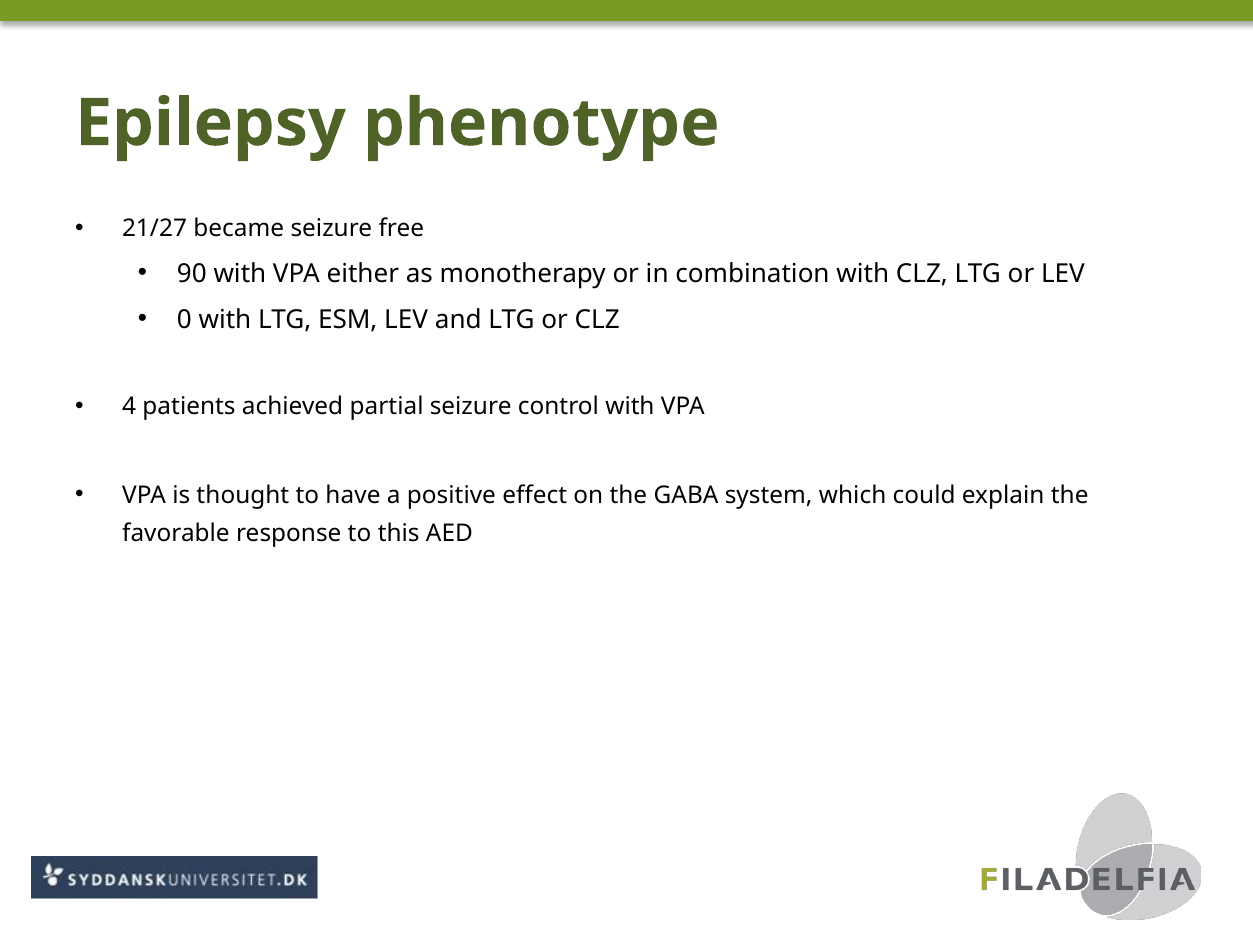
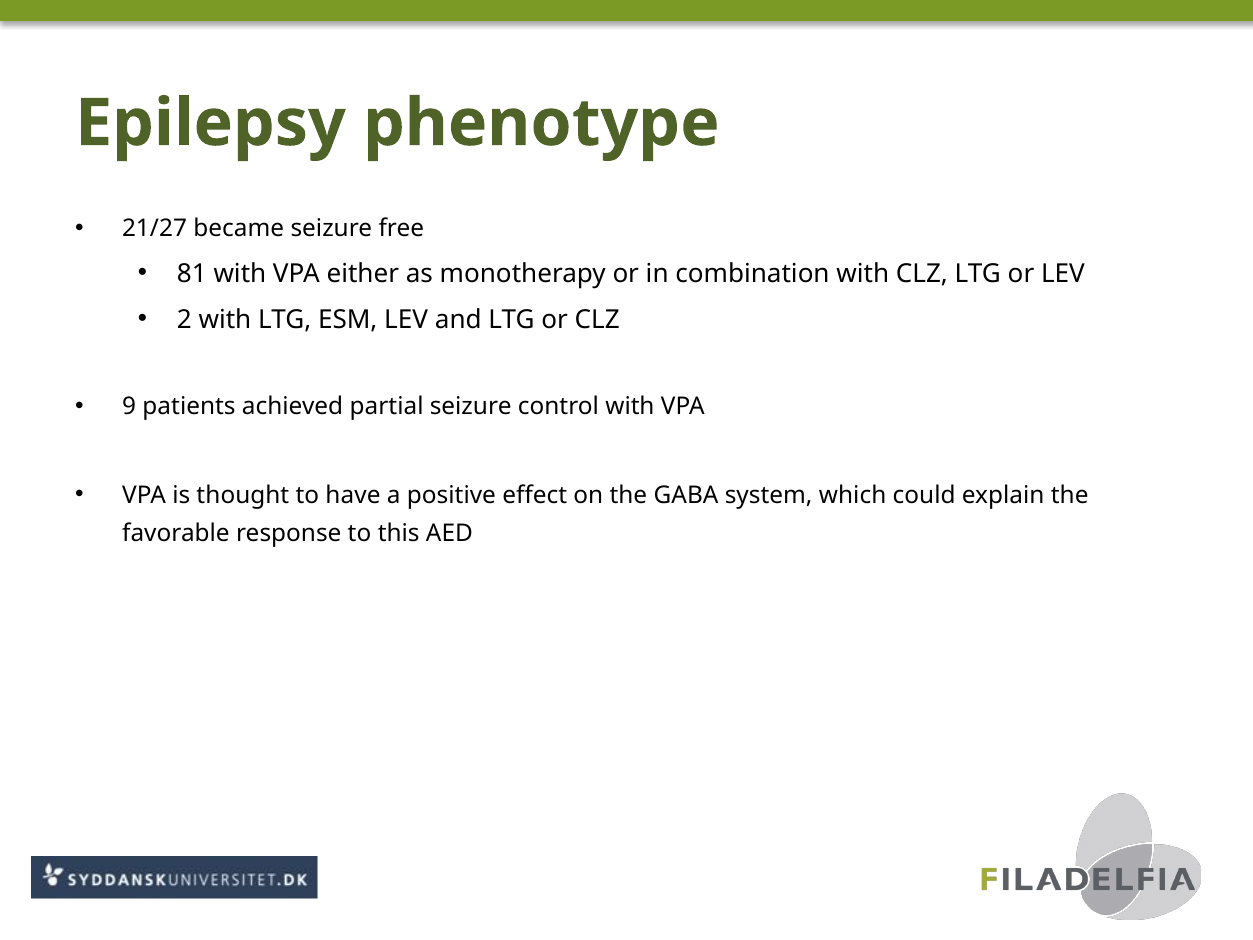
90: 90 -> 81
0: 0 -> 2
4: 4 -> 9
